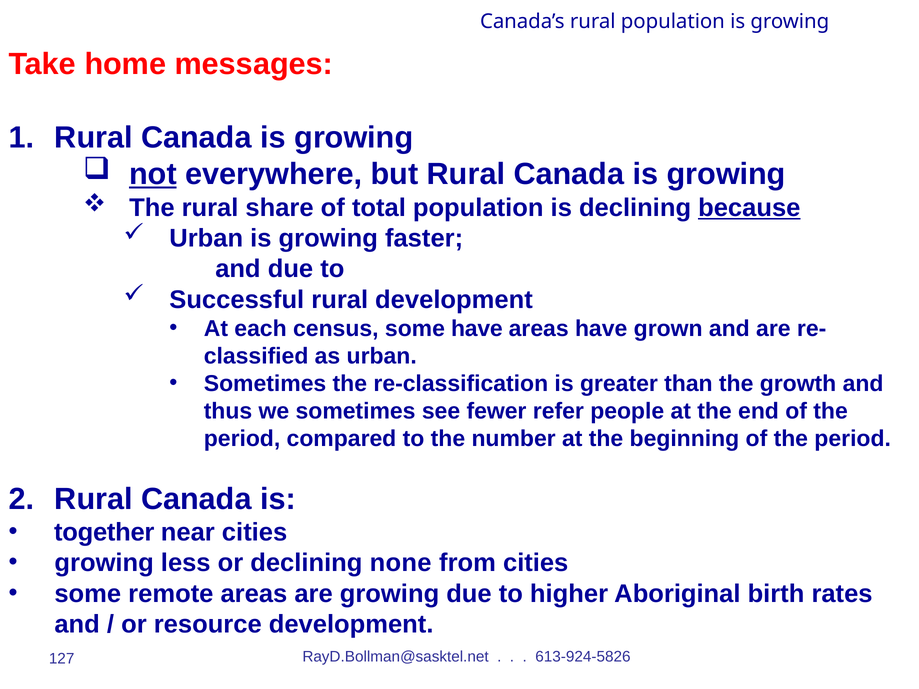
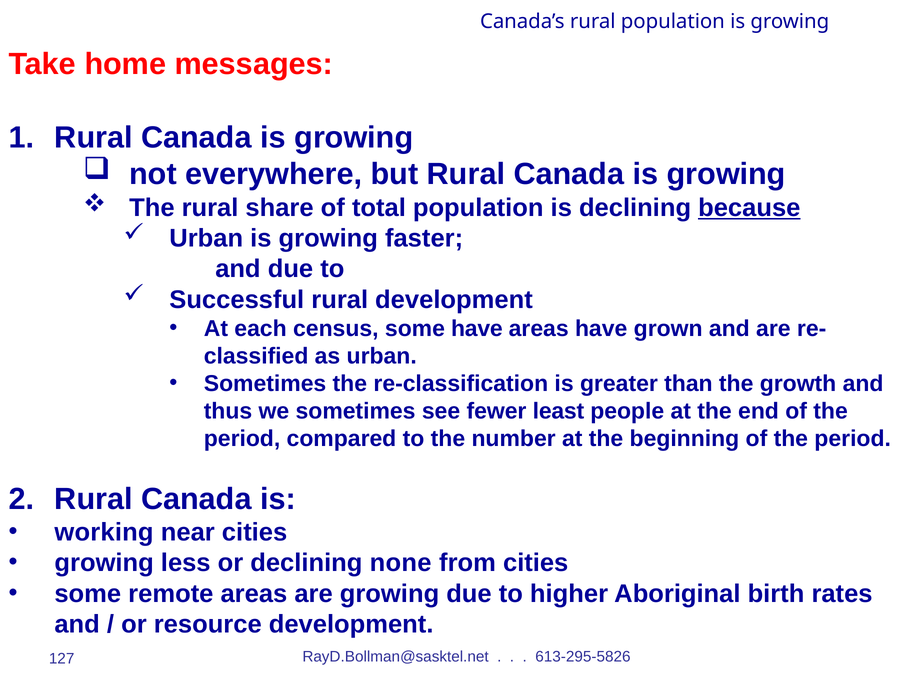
not underline: present -> none
refer: refer -> least
together: together -> working
613-924-5826: 613-924-5826 -> 613-295-5826
